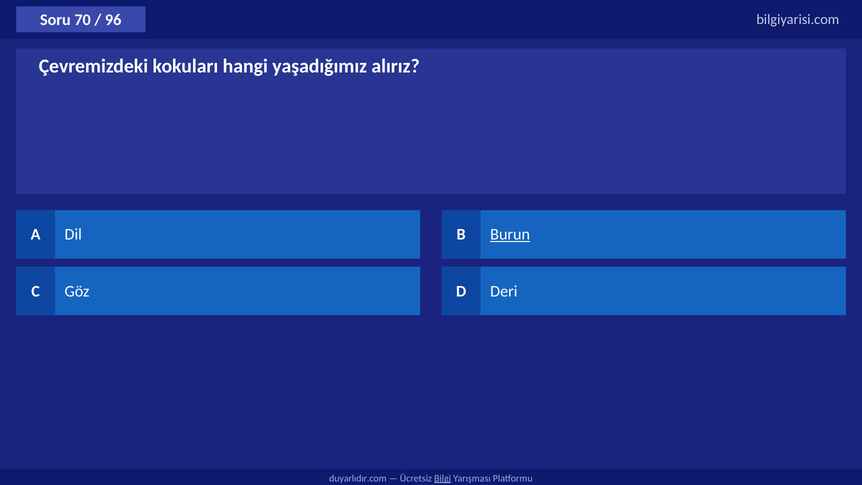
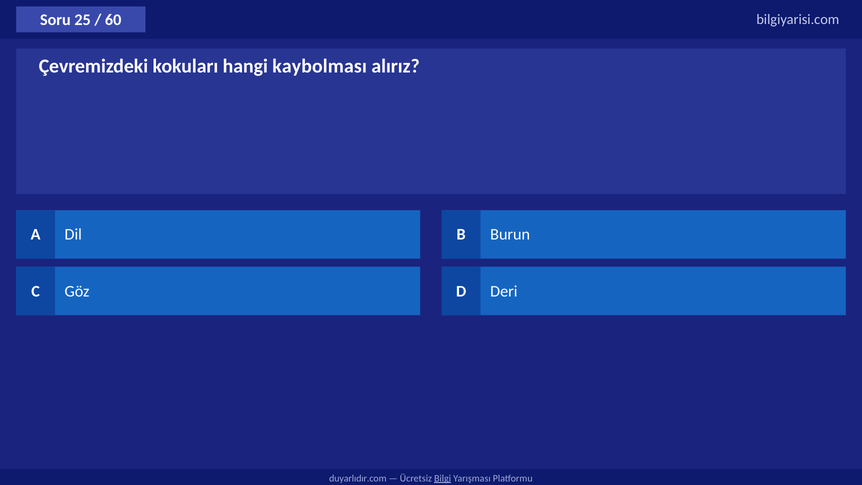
70: 70 -> 25
96: 96 -> 60
yaşadığımız: yaşadığımız -> kaybolması
Burun underline: present -> none
